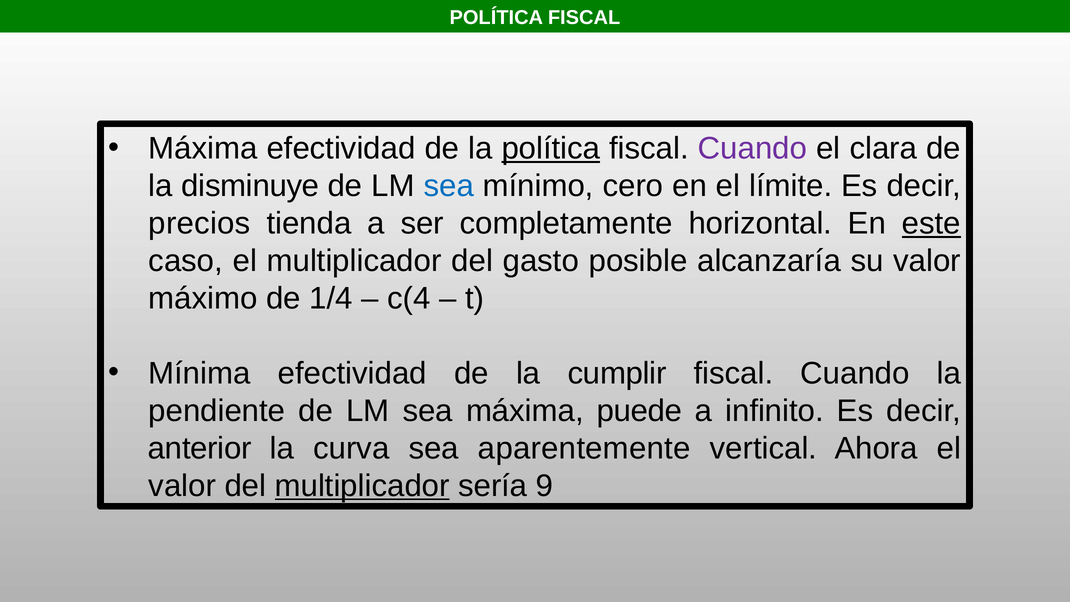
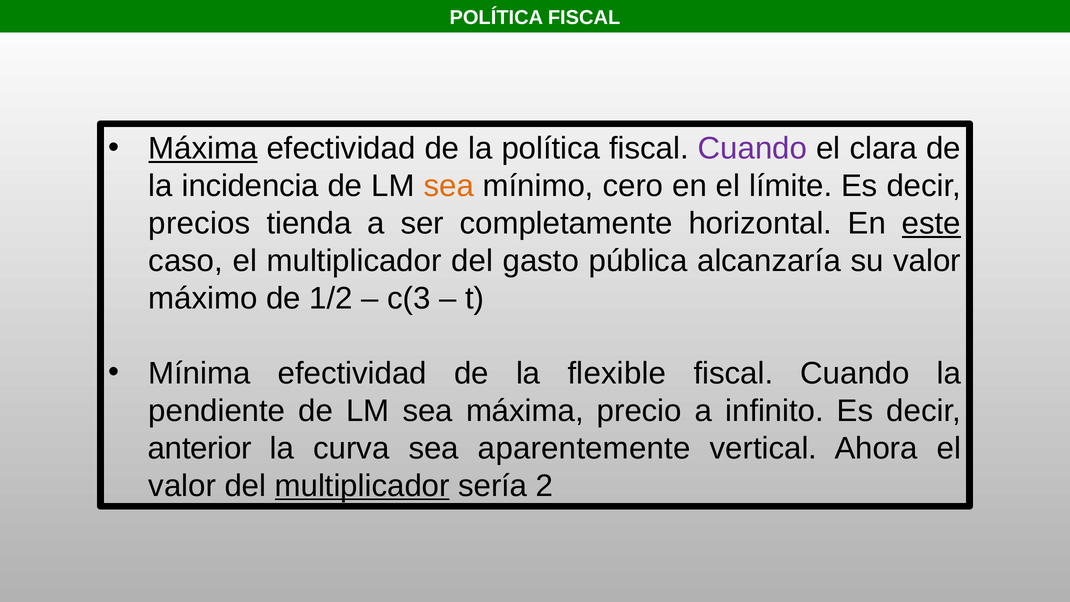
Máxima at (203, 148) underline: none -> present
política at (551, 148) underline: present -> none
disminuye: disminuye -> incidencia
sea at (449, 186) colour: blue -> orange
posible: posible -> pública
1/4: 1/4 -> 1/2
c(4: c(4 -> c(3
cumplir: cumplir -> flexible
puede: puede -> precio
9: 9 -> 2
